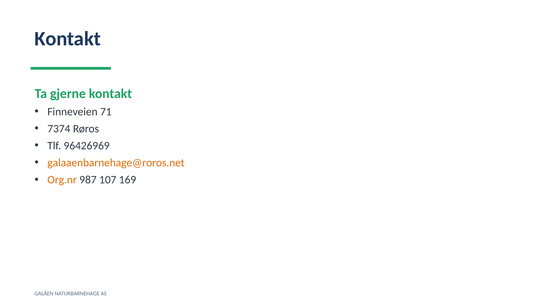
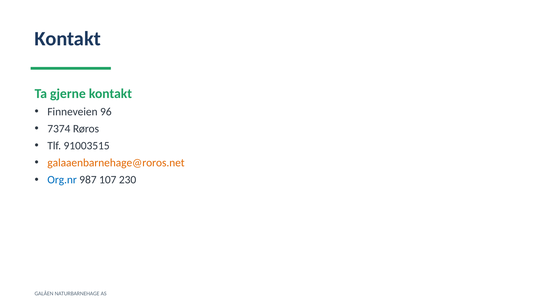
71: 71 -> 96
96426969: 96426969 -> 91003515
Org.nr colour: orange -> blue
169: 169 -> 230
